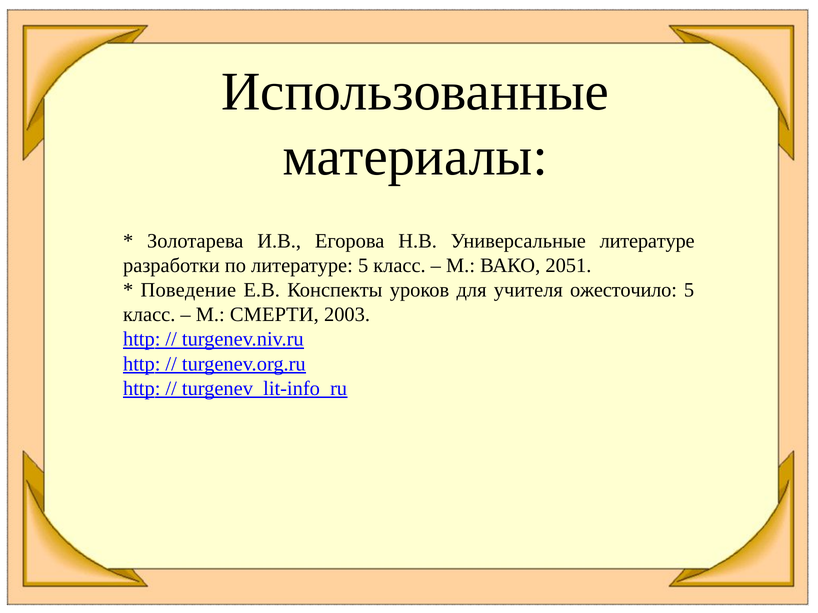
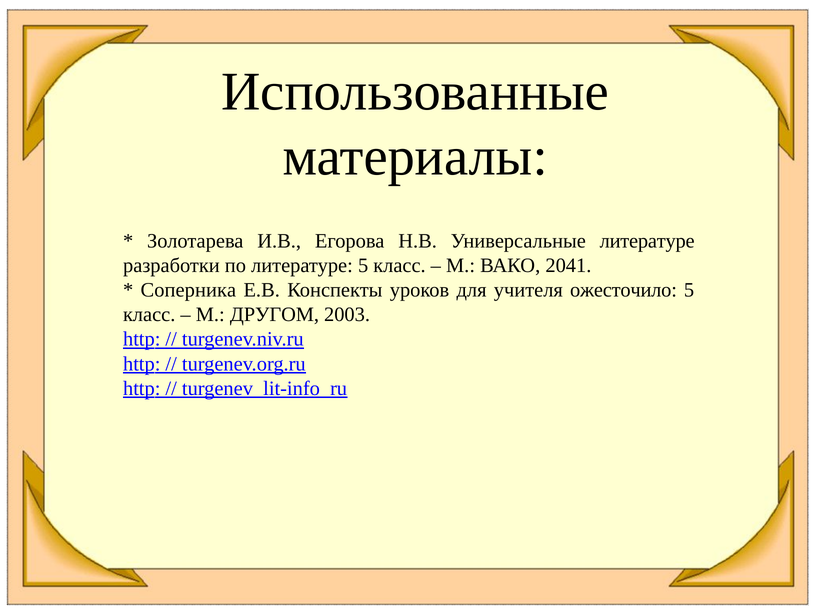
2051: 2051 -> 2041
Поведение: Поведение -> Соперника
СМЕРТИ: СМЕРТИ -> ДРУГОМ
